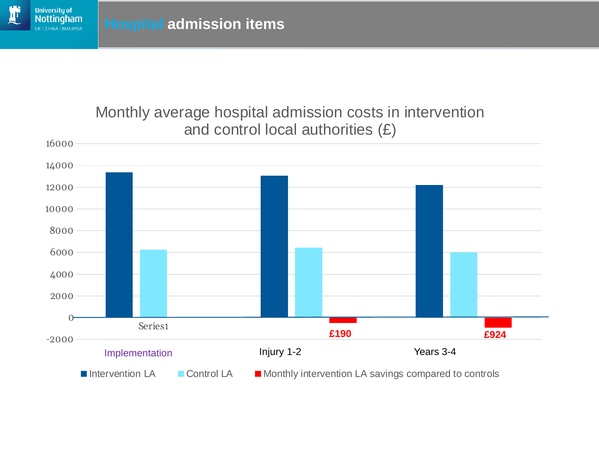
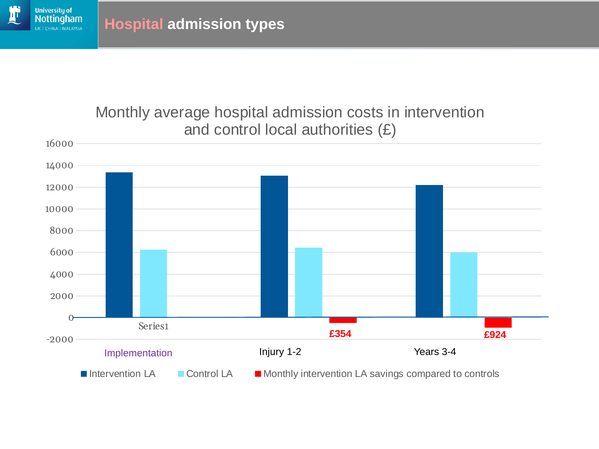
Hospital at (134, 24) colour: light blue -> pink
items: items -> types
£190: £190 -> £354
